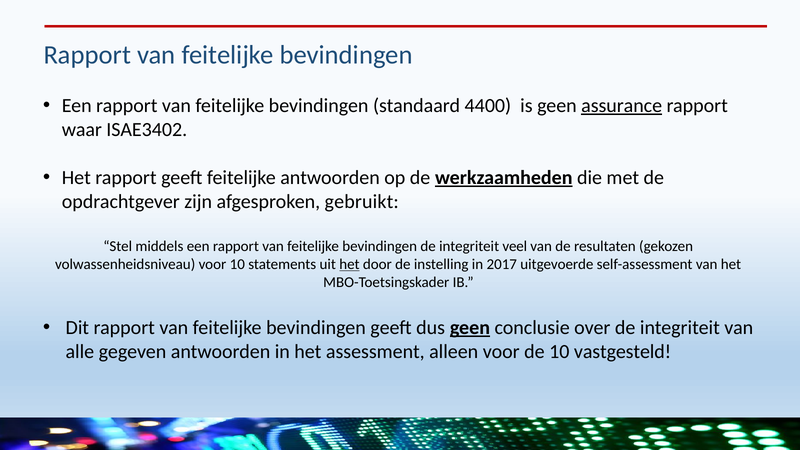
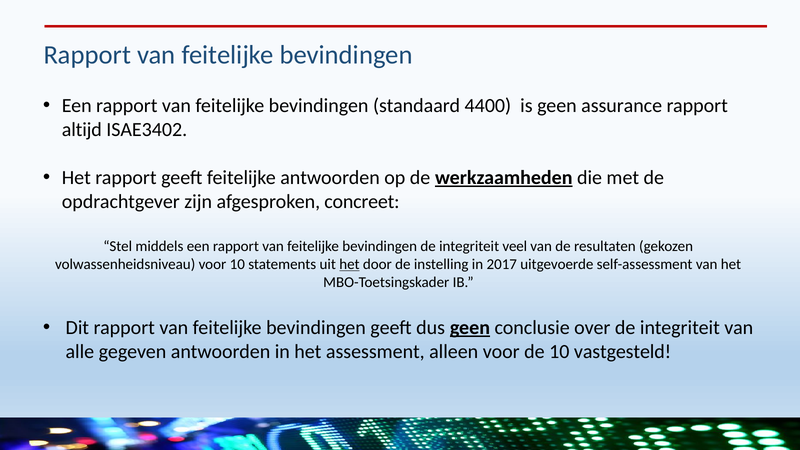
assurance underline: present -> none
waar: waar -> altijd
gebruikt: gebruikt -> concreet
